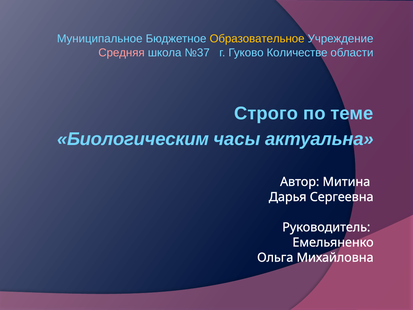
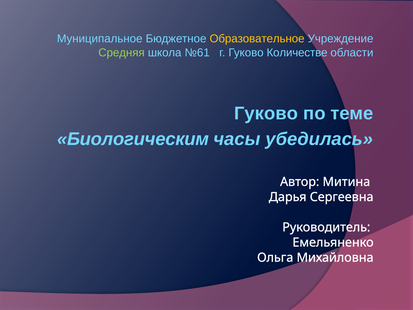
Средняя colour: pink -> light green
№37: №37 -> №61
Строго at (266, 113): Строго -> Гуково
актуальна: актуальна -> убедилась
